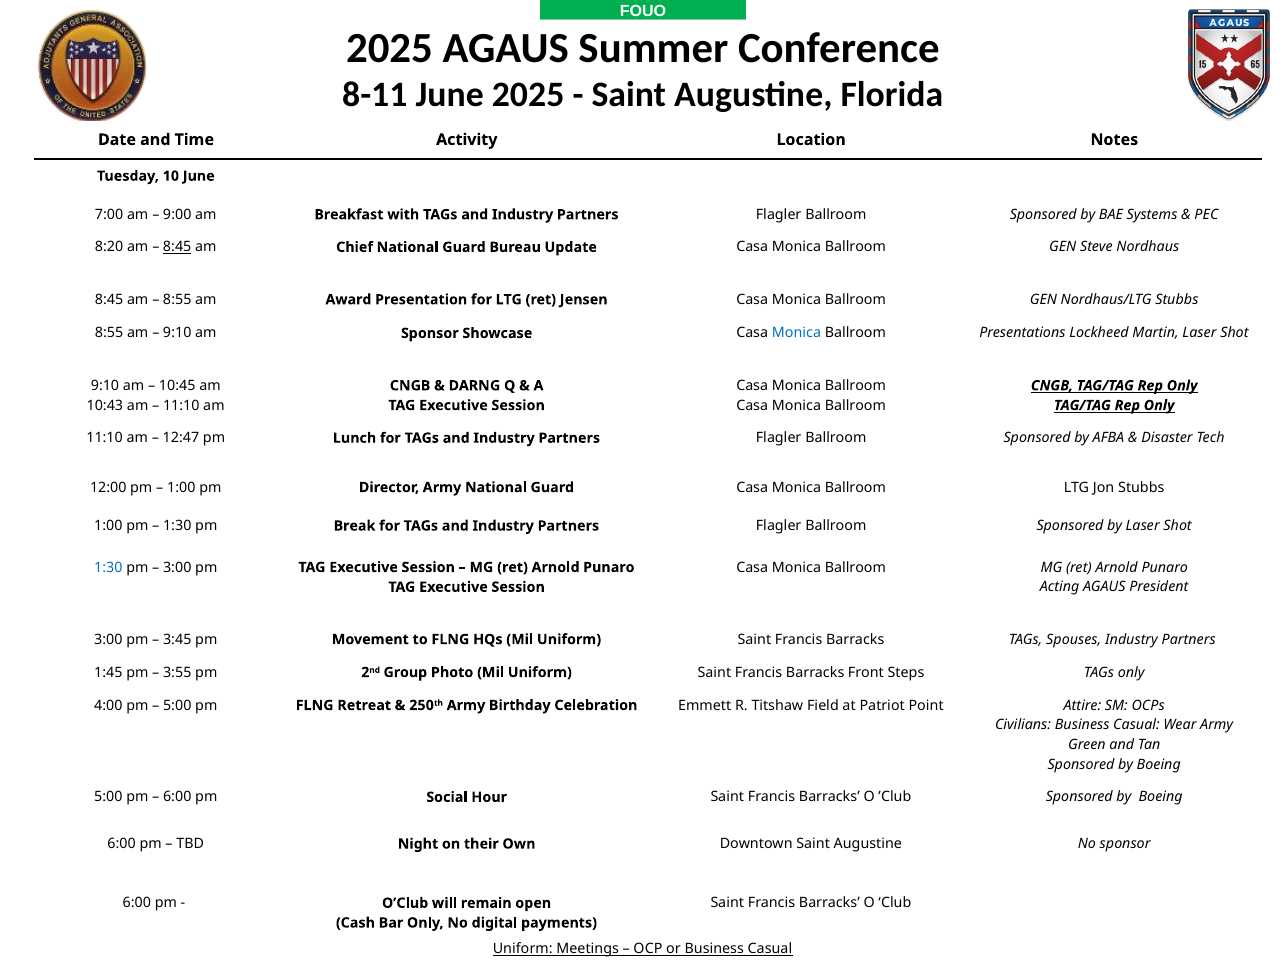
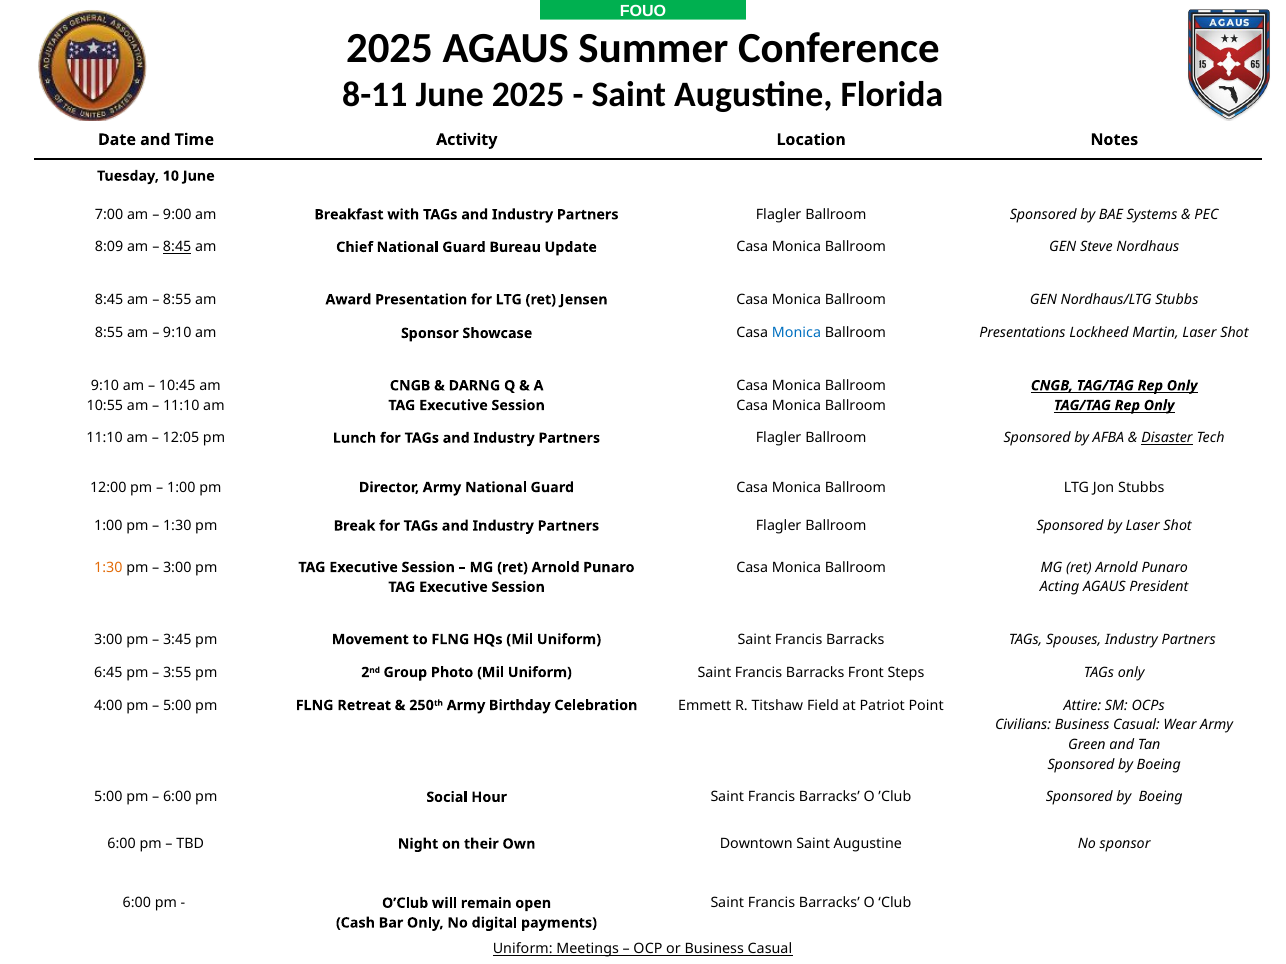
8:20: 8:20 -> 8:09
10:43: 10:43 -> 10:55
12:47: 12:47 -> 12:05
Disaster underline: none -> present
1:30 at (108, 568) colour: blue -> orange
1:45: 1:45 -> 6:45
